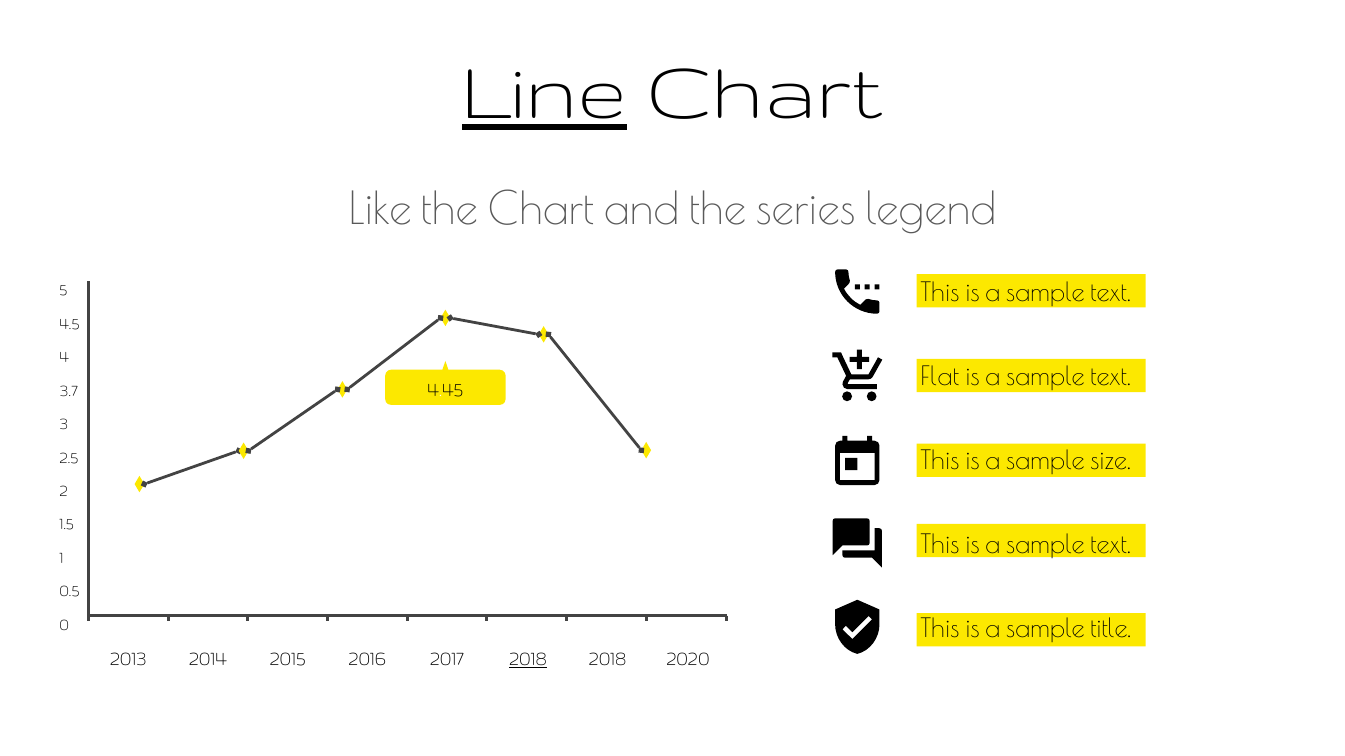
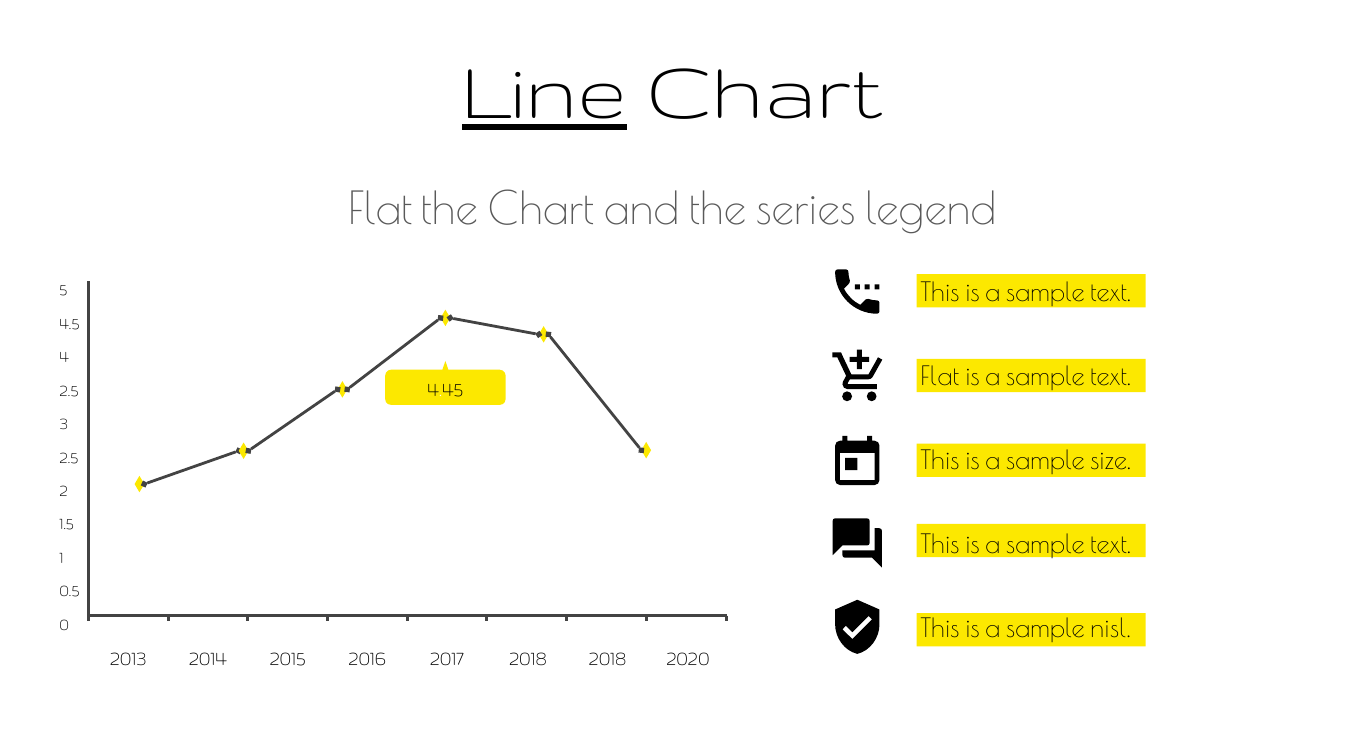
Like at (380, 210): Like -> Flat
3.7 at (69, 390): 3.7 -> 2.5
title: title -> nisl
2018 at (528, 658) underline: present -> none
